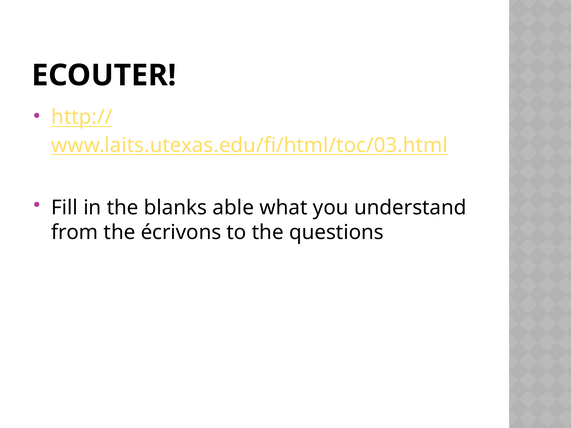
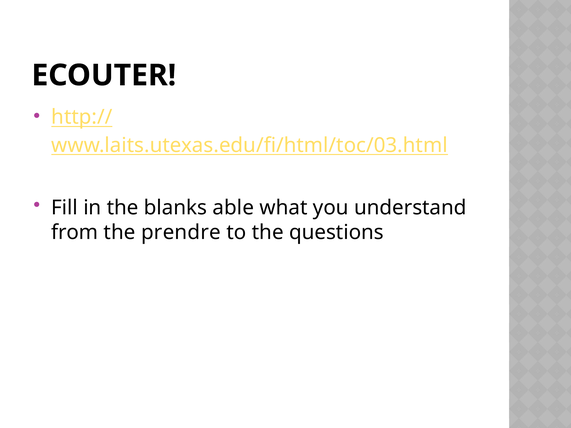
écrivons: écrivons -> prendre
